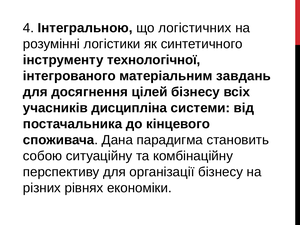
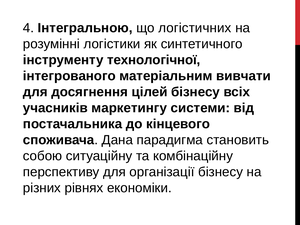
завдань: завдань -> вивчати
дисципліна: дисципліна -> маркетингу
